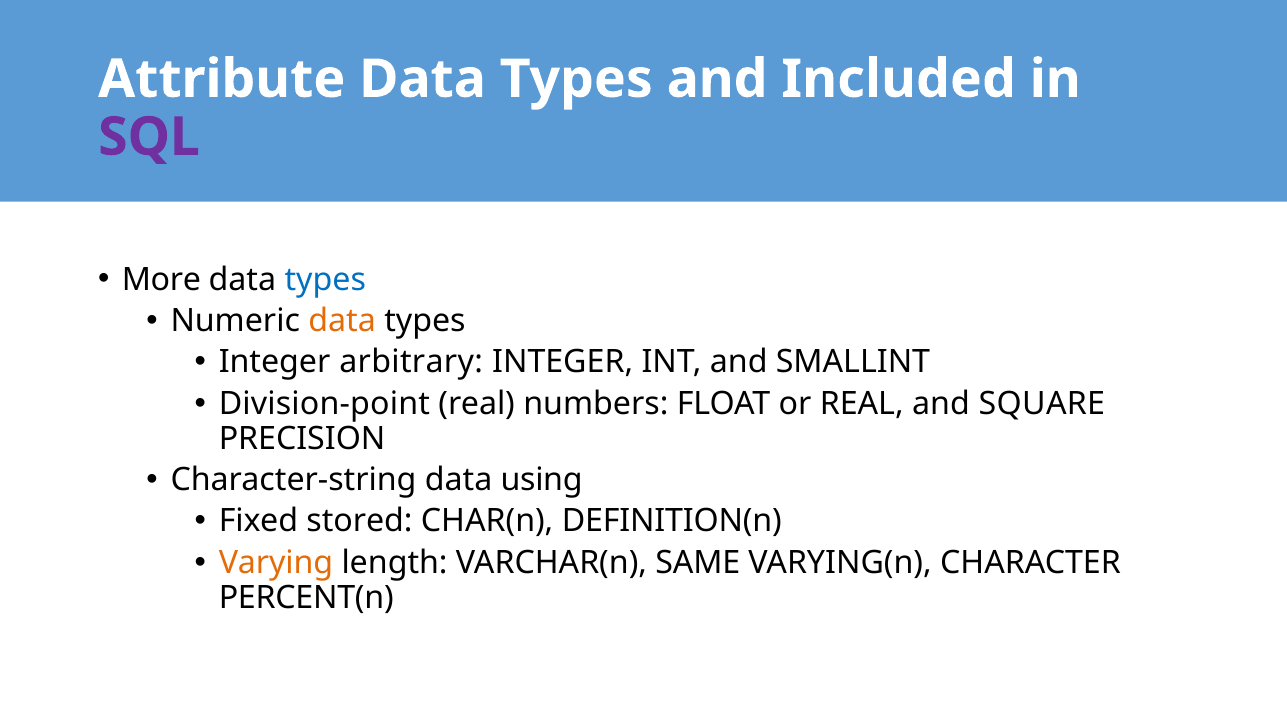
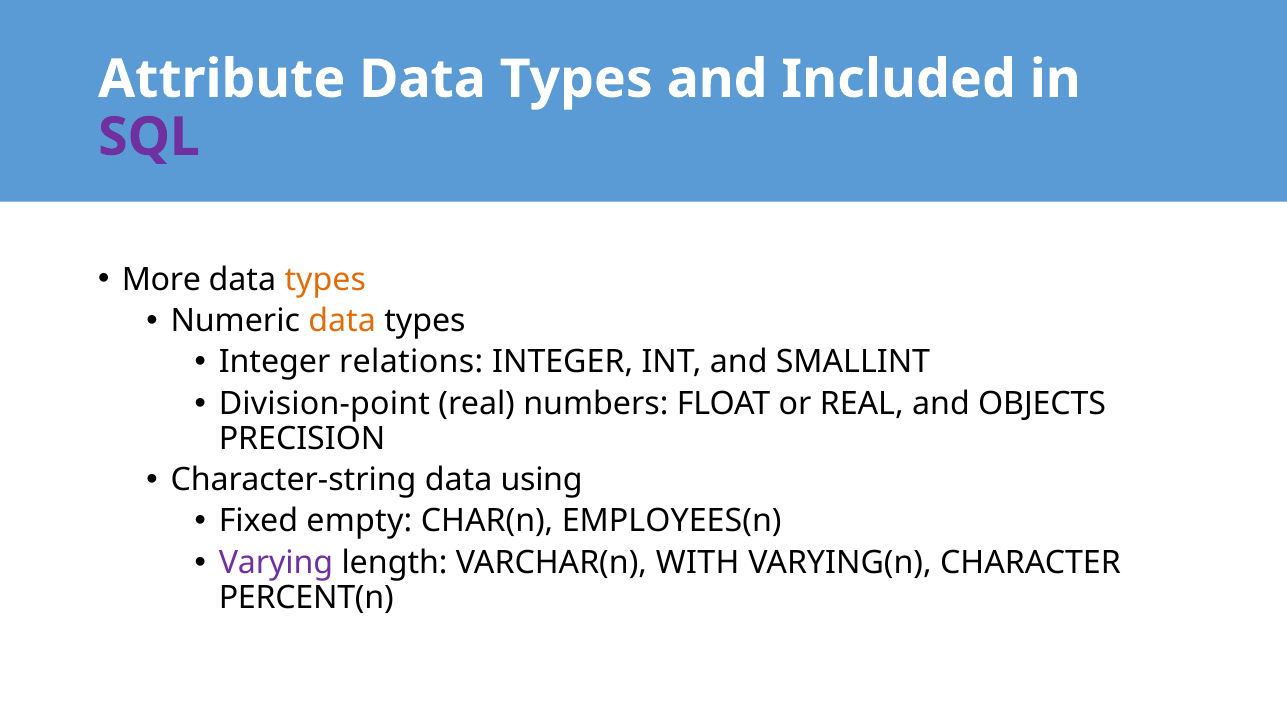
types at (325, 279) colour: blue -> orange
arbitrary: arbitrary -> relations
SQUARE: SQUARE -> OBJECTS
stored: stored -> empty
DEFINITION(n: DEFINITION(n -> EMPLOYEES(n
Varying colour: orange -> purple
SAME: SAME -> WITH
